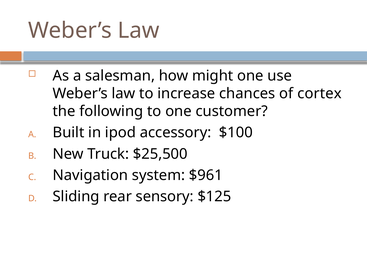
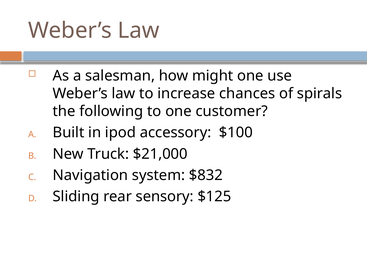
cortex: cortex -> spirals
$25,500: $25,500 -> $21,000
$961: $961 -> $832
